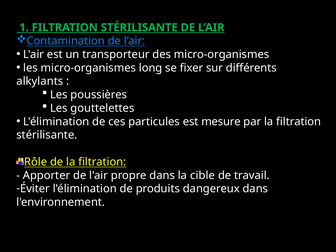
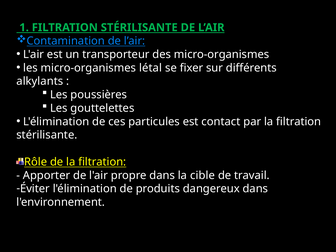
long: long -> létal
mesure: mesure -> contact
